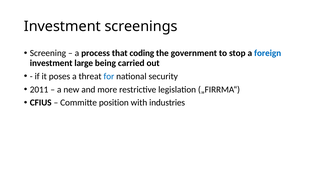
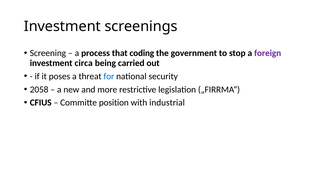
foreign colour: blue -> purple
large: large -> circa
2011: 2011 -> 2058
industries: industries -> industrial
